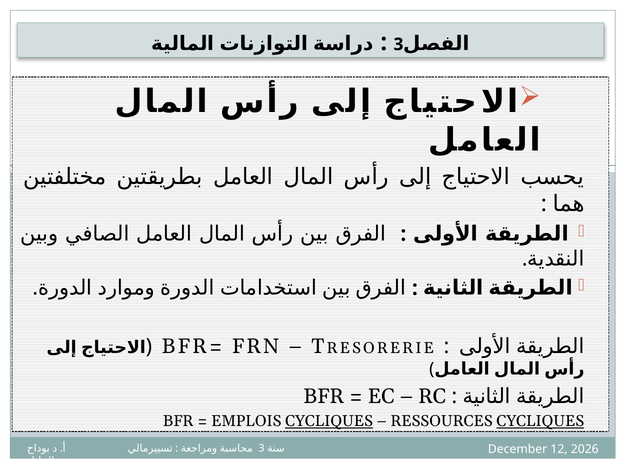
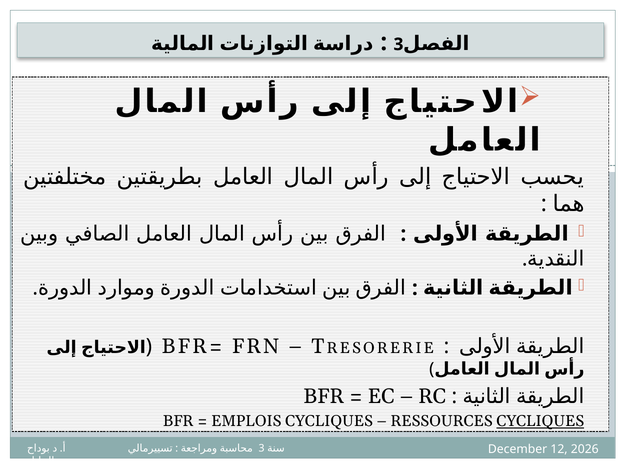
CYCLIQUES at (329, 422) underline: present -> none
